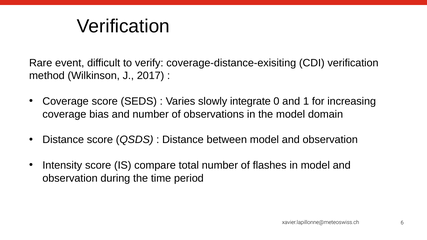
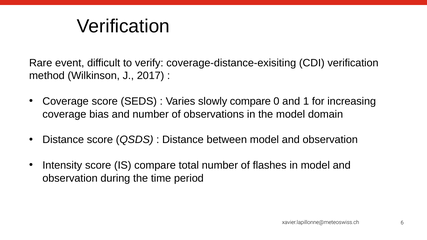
slowly integrate: integrate -> compare
